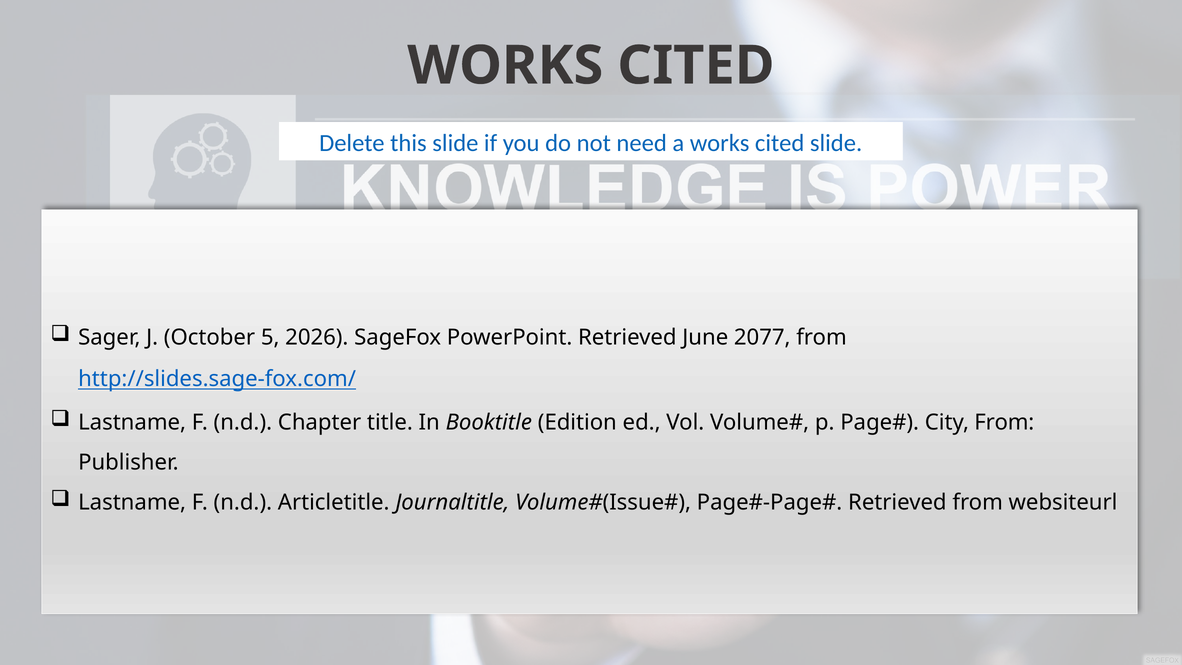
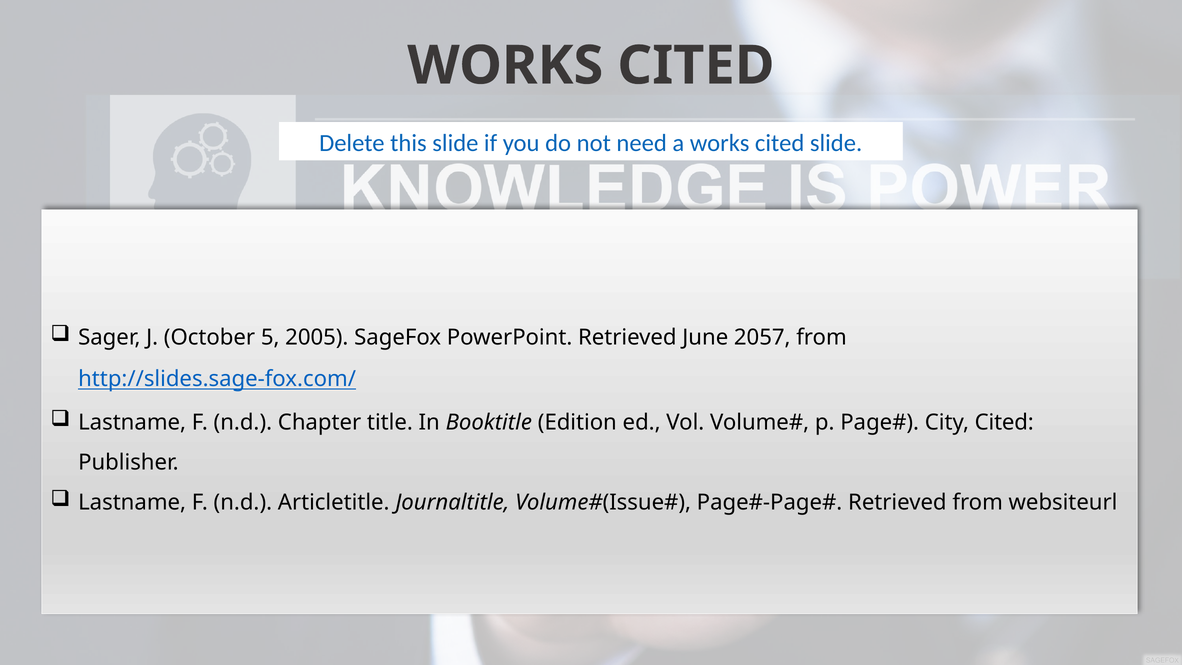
2026: 2026 -> 2005
2077: 2077 -> 2057
City From: From -> Cited
